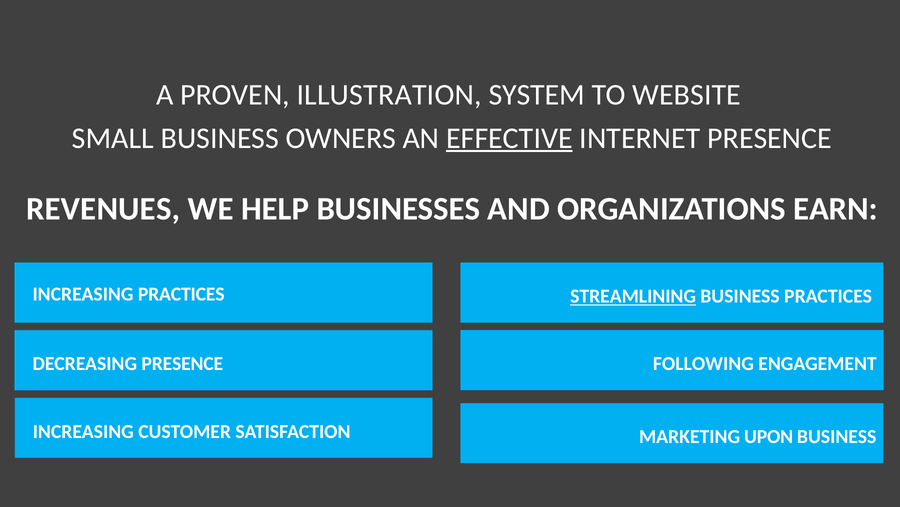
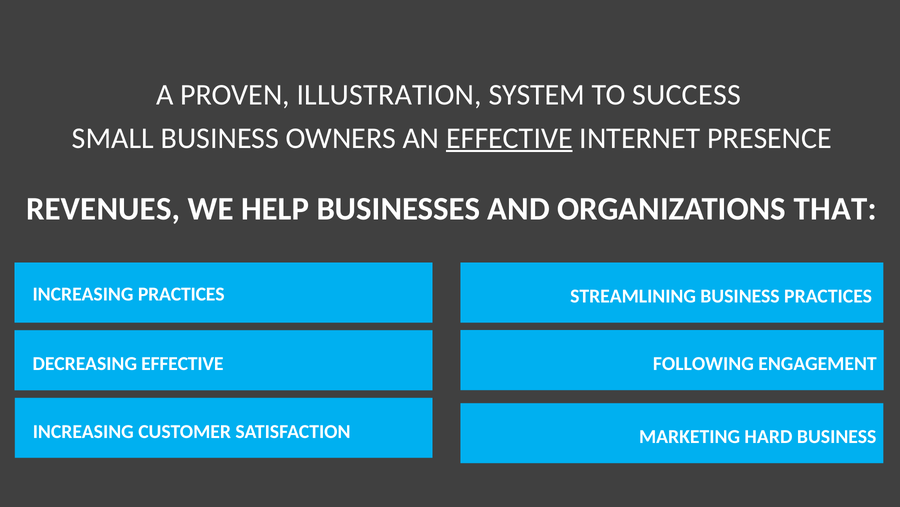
WEBSITE: WEBSITE -> SUCCESS
EARN: EARN -> THAT
STREAMLINING underline: present -> none
DECREASING PRESENCE: PRESENCE -> EFFECTIVE
UPON: UPON -> HARD
